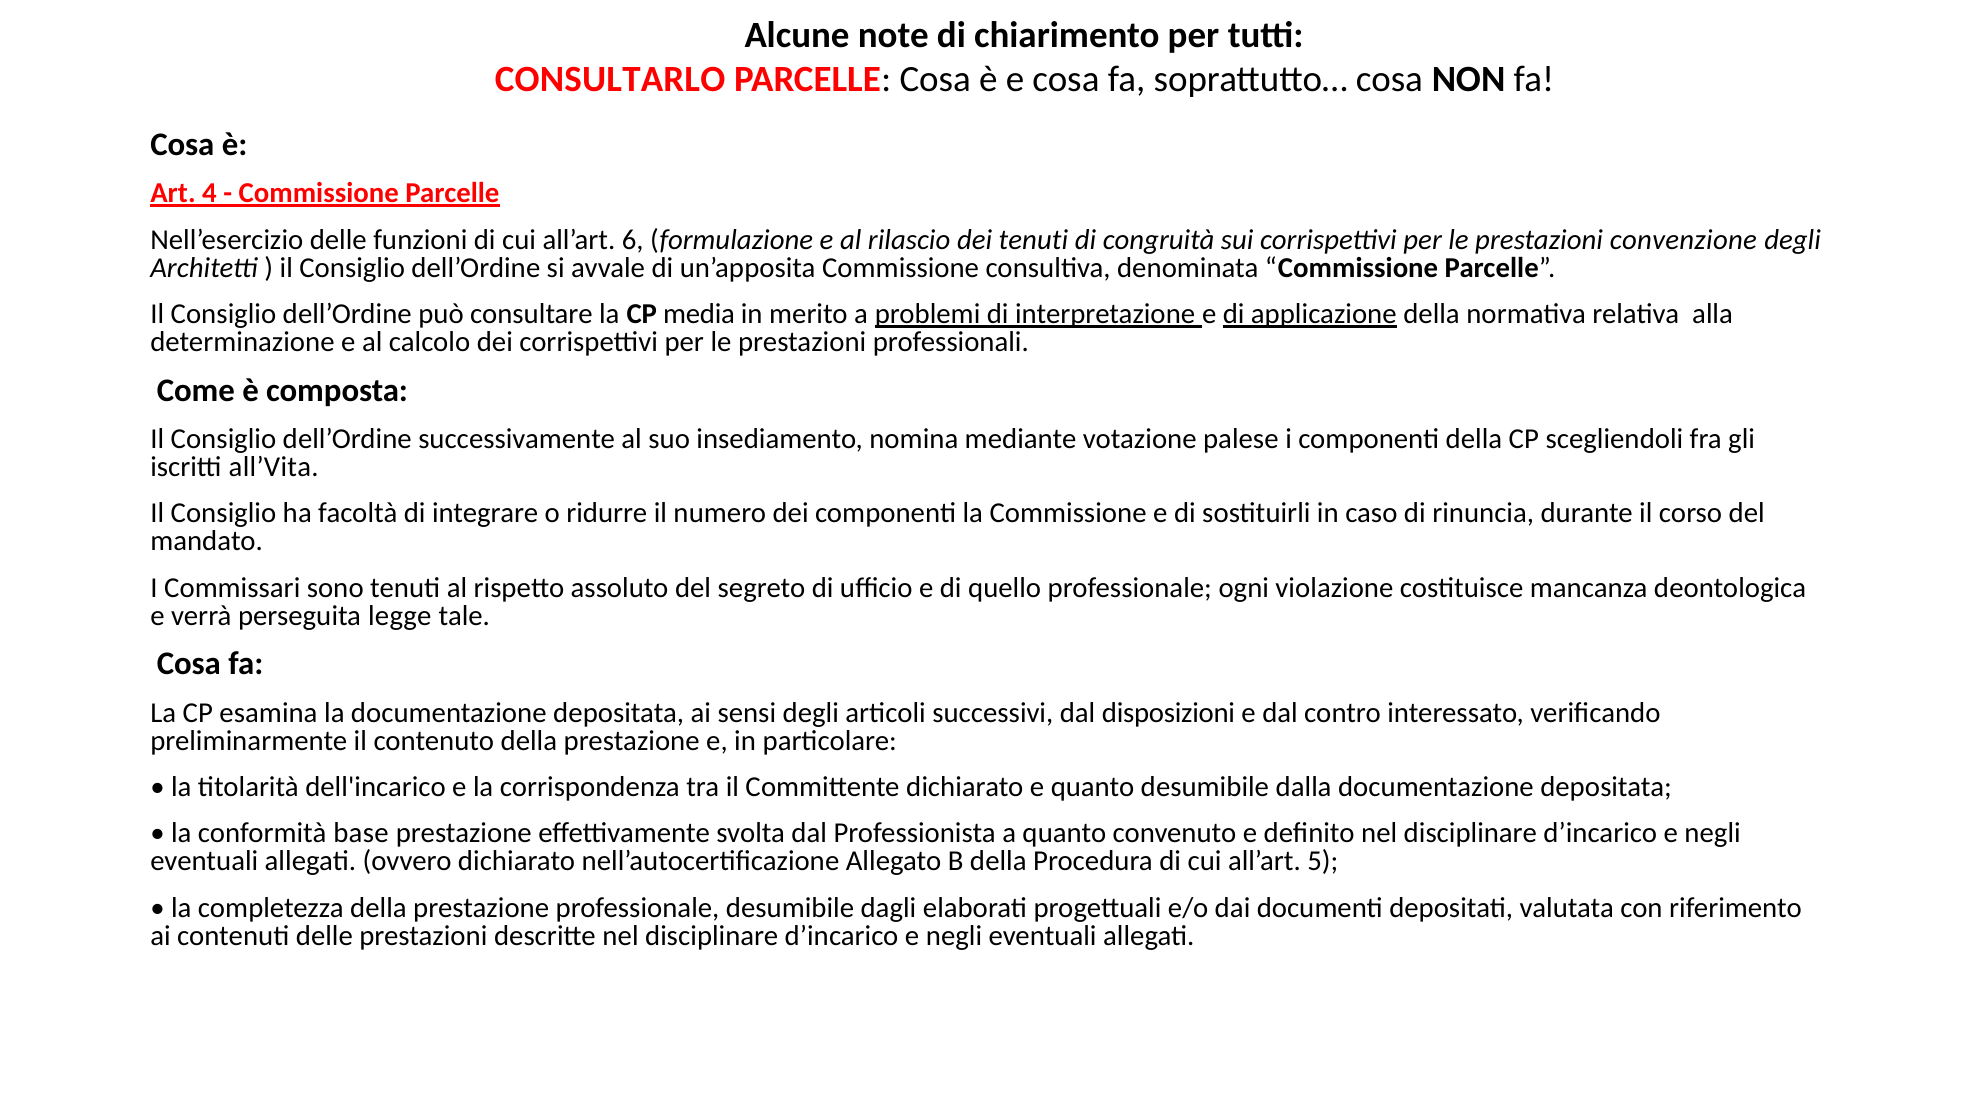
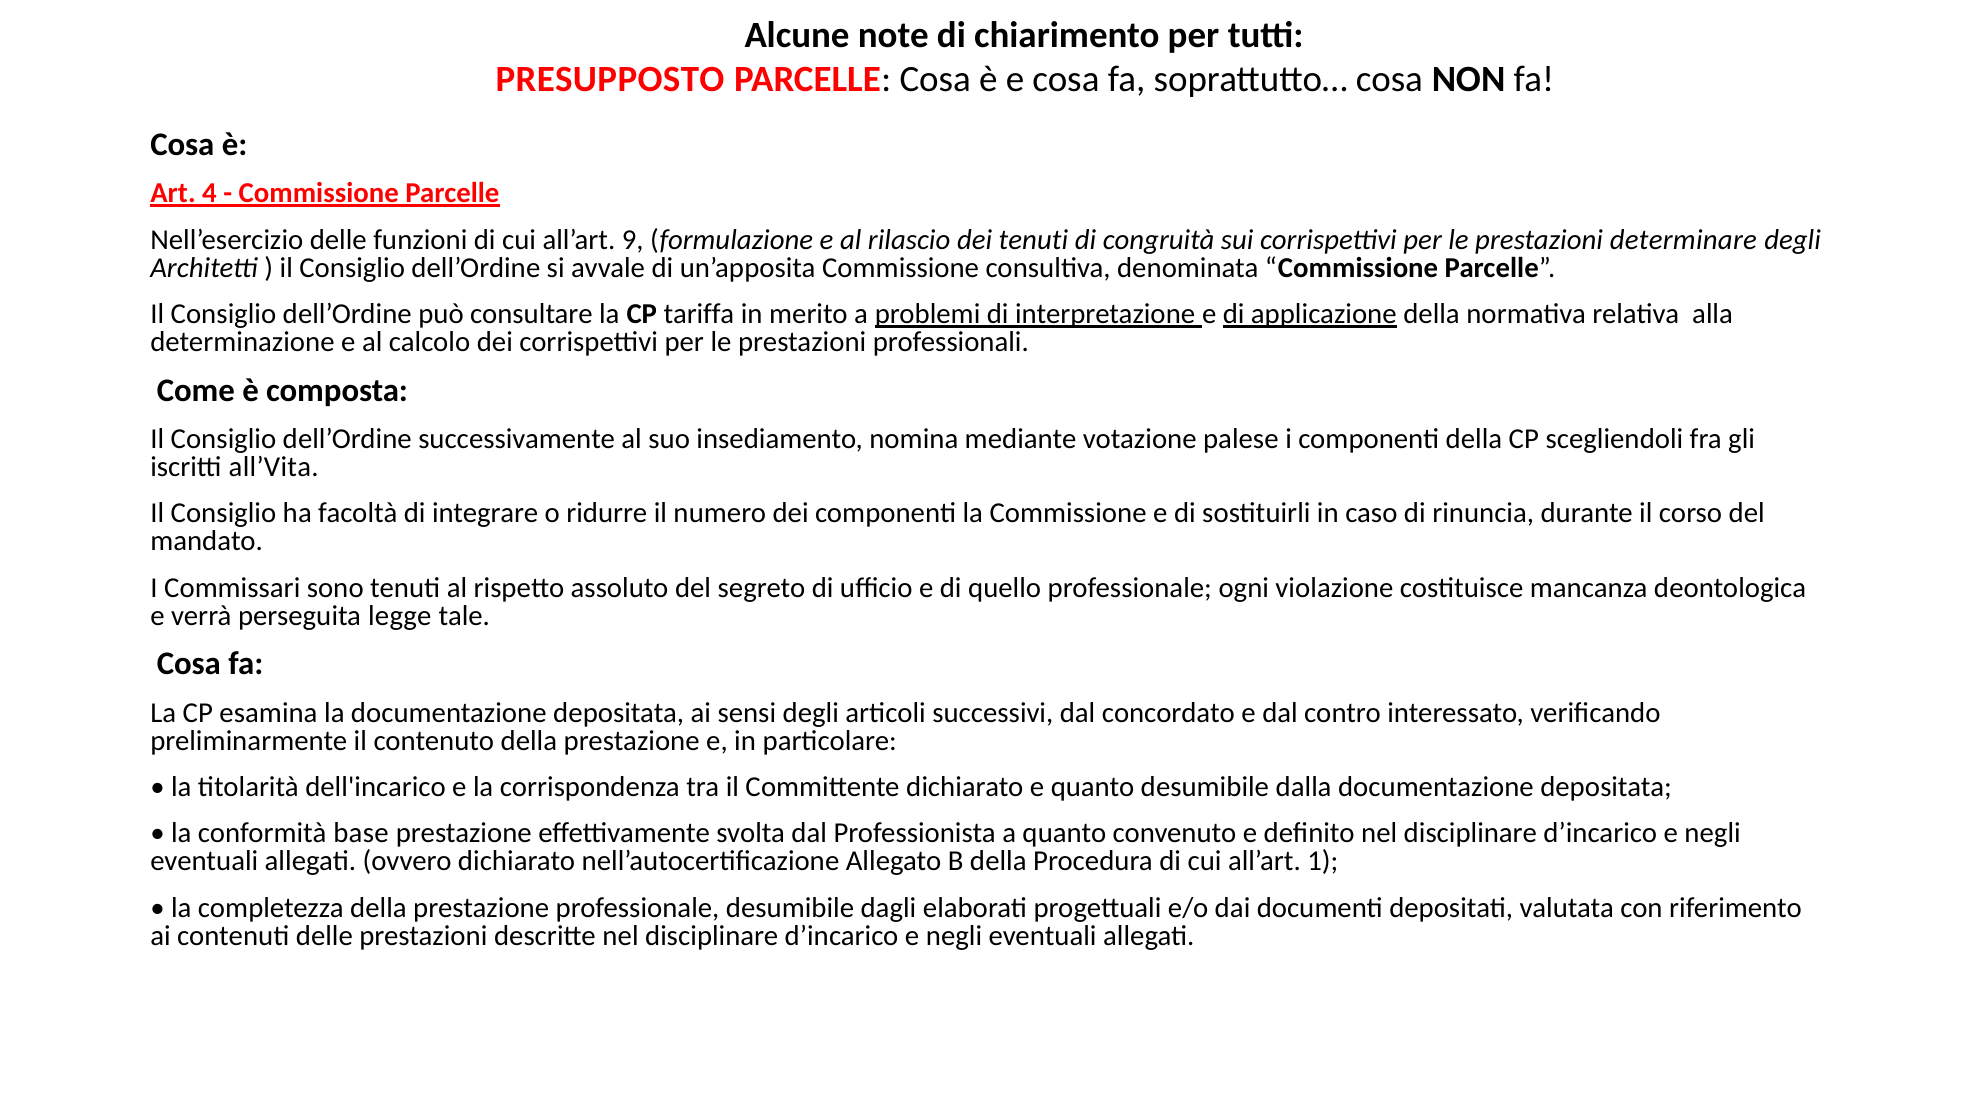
CONSULTARLO: CONSULTARLO -> PRESUPPOSTO
6: 6 -> 9
convenzione: convenzione -> determinare
media: media -> tariffa
disposizioni: disposizioni -> concordato
5: 5 -> 1
